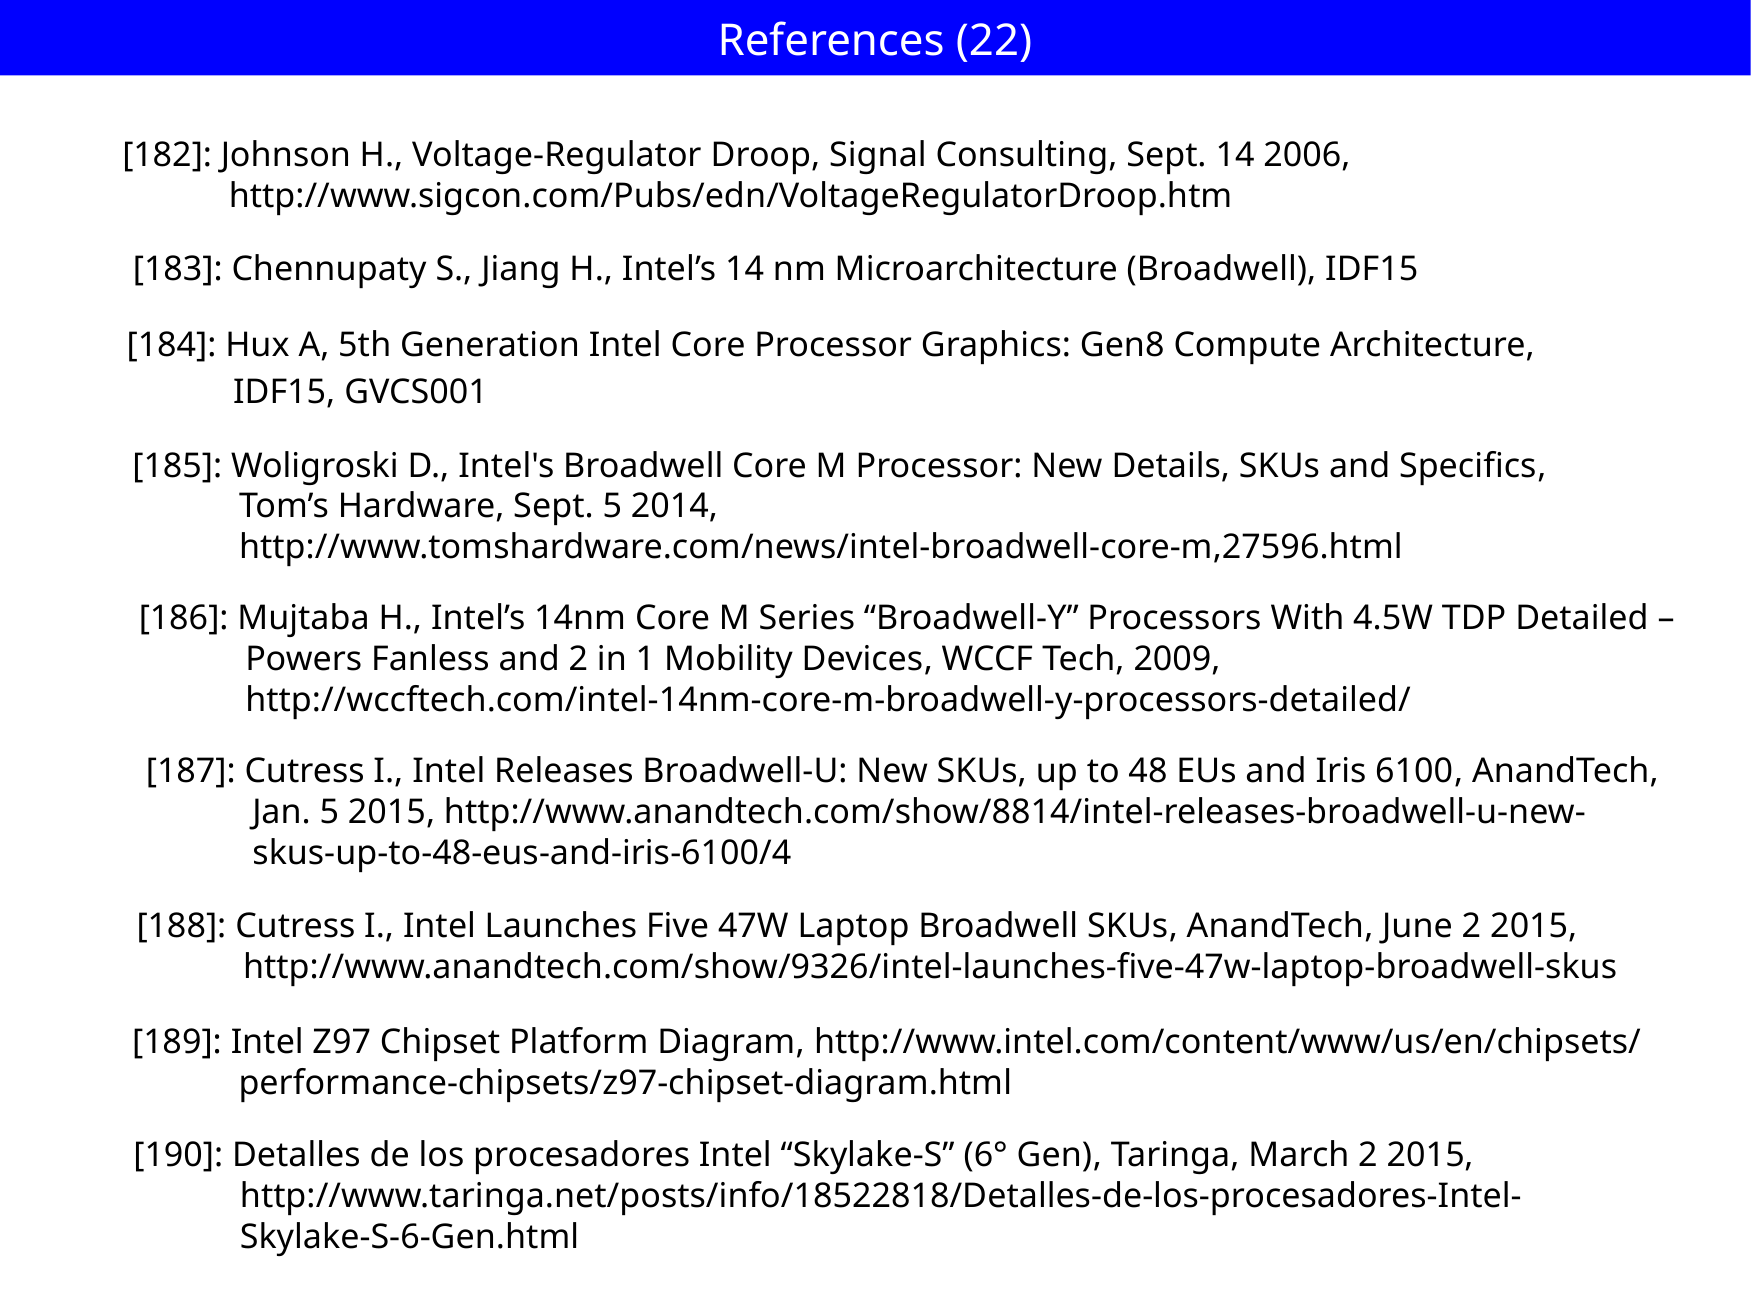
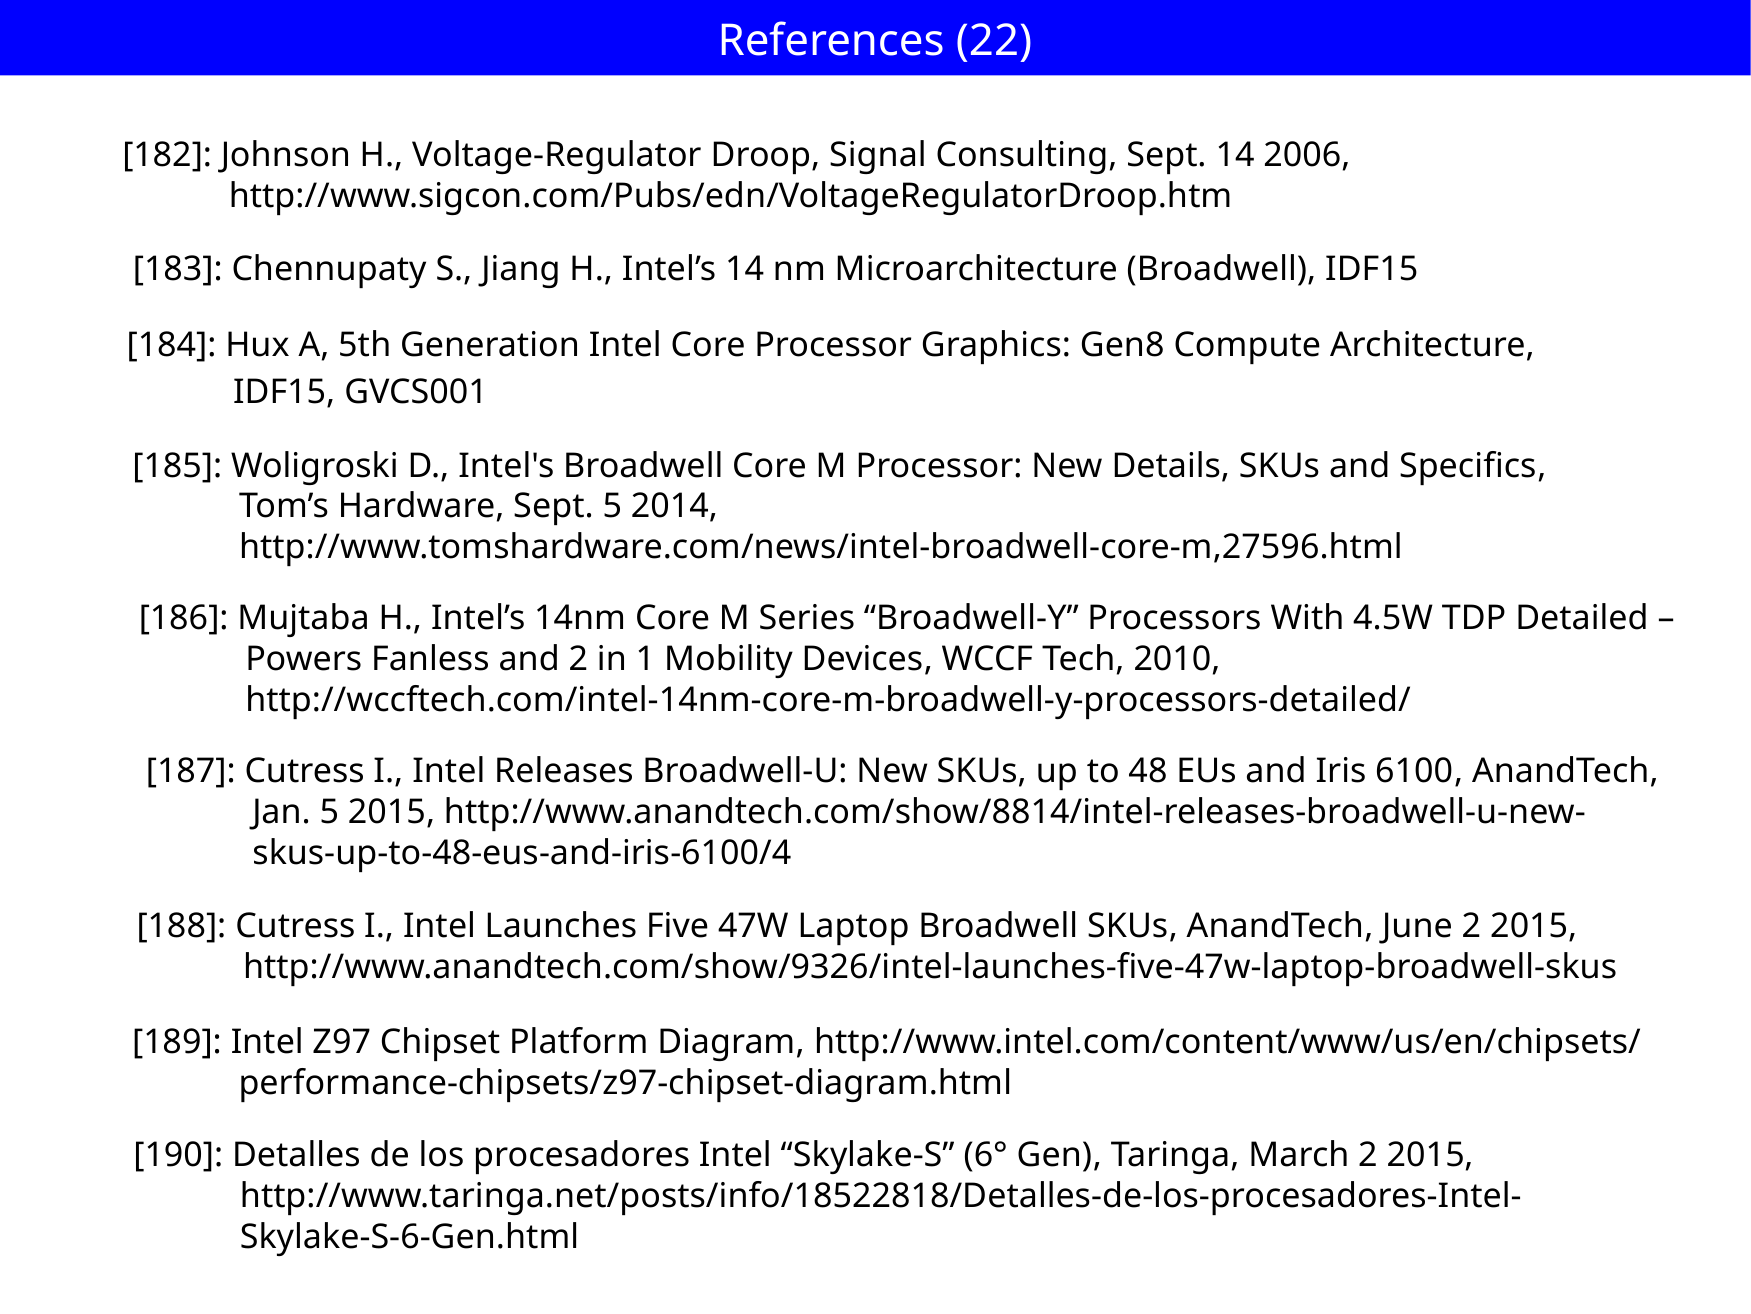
2009: 2009 -> 2010
